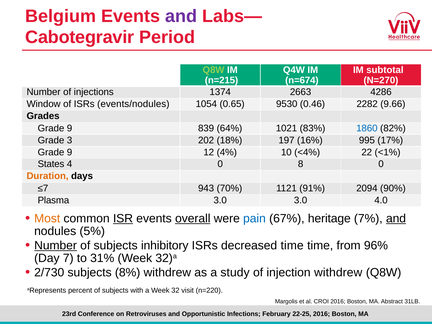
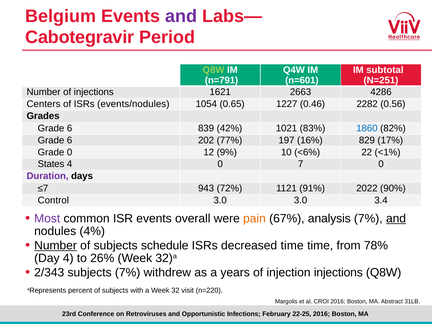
n=215: n=215 -> n=791
n=674: n=674 -> n=601
N=270: N=270 -> N=251
1374: 1374 -> 1621
Window: Window -> Centers
9530: 9530 -> 1227
9.66: 9.66 -> 0.56
9 at (70, 128): 9 -> 6
64%: 64% -> 42%
3 at (70, 140): 3 -> 6
18%: 18% -> 77%
995: 995 -> 829
9 at (70, 152): 9 -> 0
4%: 4% -> 9%
<4%: <4% -> <6%
8: 8 -> 7
Duration colour: orange -> purple
70%: 70% -> 72%
2094: 2094 -> 2022
Plasma: Plasma -> Control
4.0: 4.0 -> 3.4
Most colour: orange -> purple
ISR underline: present -> none
overall underline: present -> none
pain colour: blue -> orange
heritage: heritage -> analysis
5%: 5% -> 4%
inhibitory: inhibitory -> schedule
96%: 96% -> 78%
Day 7: 7 -> 4
31%: 31% -> 26%
2/730: 2/730 -> 2/343
subjects 8%: 8% -> 7%
study: study -> years
injection withdrew: withdrew -> injections
